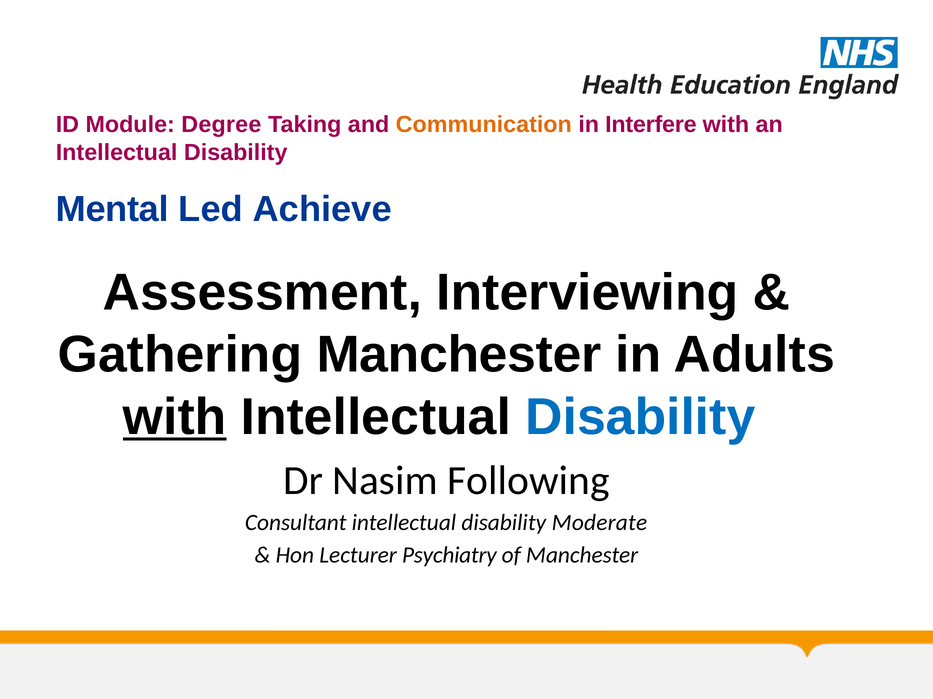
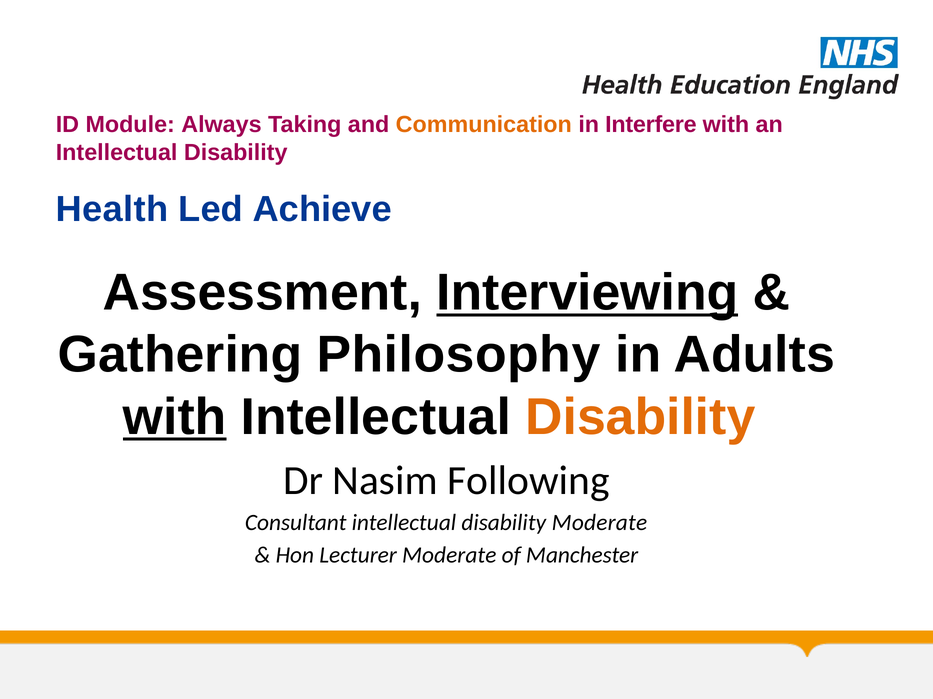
Degree: Degree -> Always
Mental: Mental -> Health
Interviewing underline: none -> present
Gathering Manchester: Manchester -> Philosophy
Disability at (640, 417) colour: blue -> orange
Lecturer Psychiatry: Psychiatry -> Moderate
